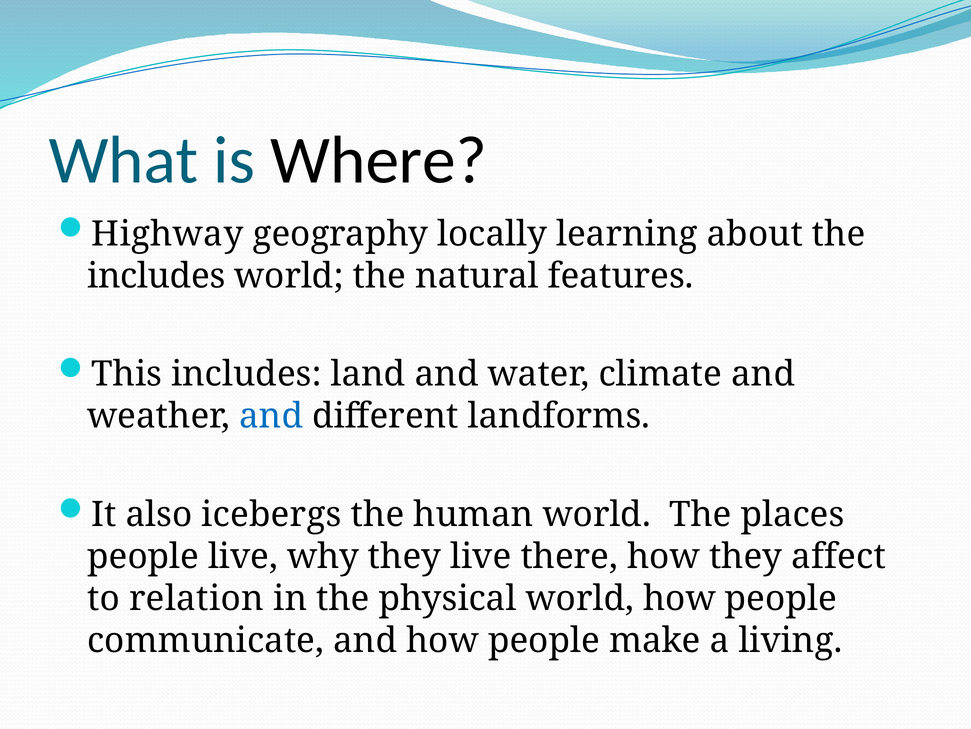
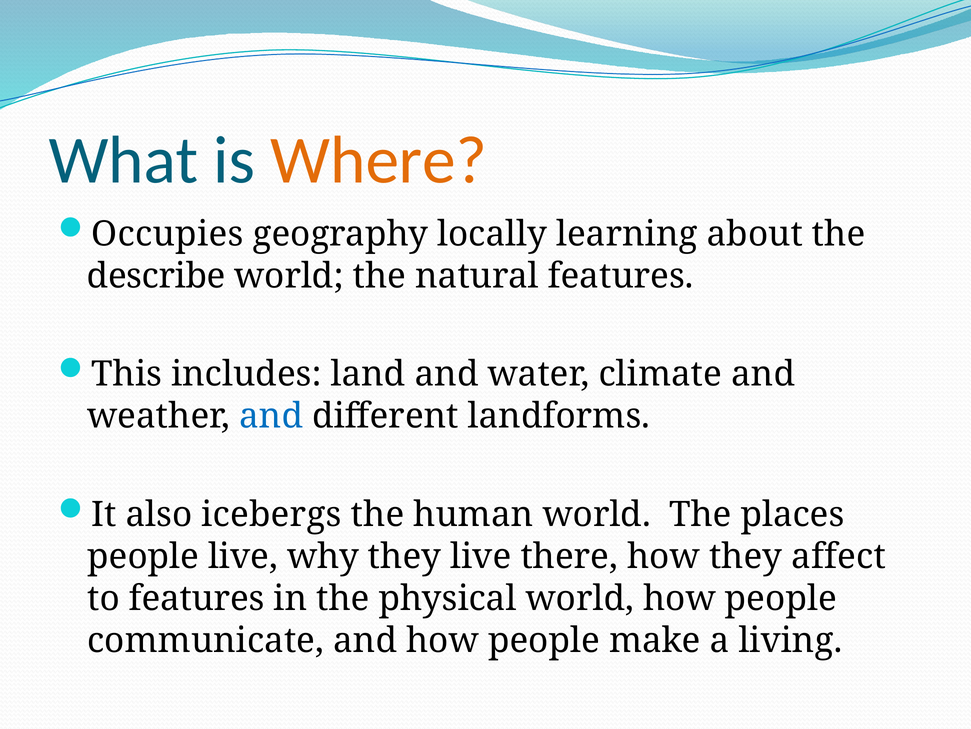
Where colour: black -> orange
Highway: Highway -> Occupies
includes at (156, 276): includes -> describe
to relation: relation -> features
